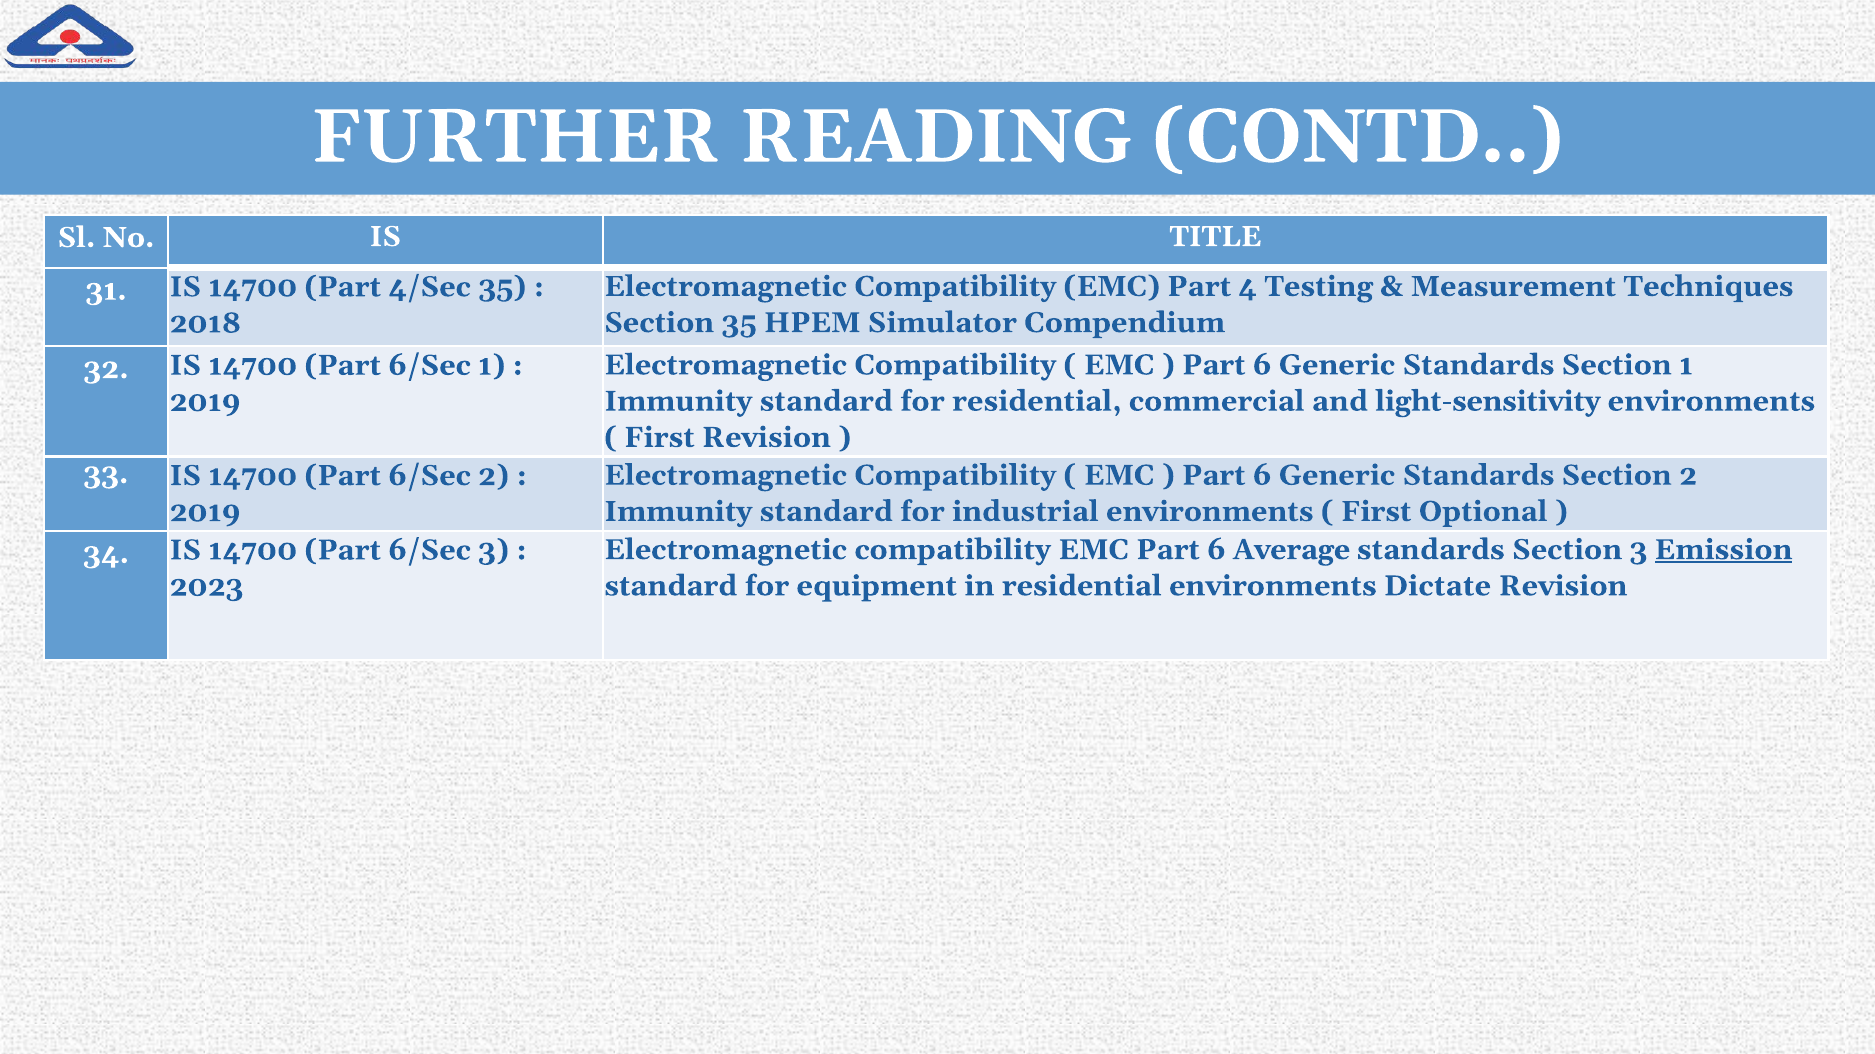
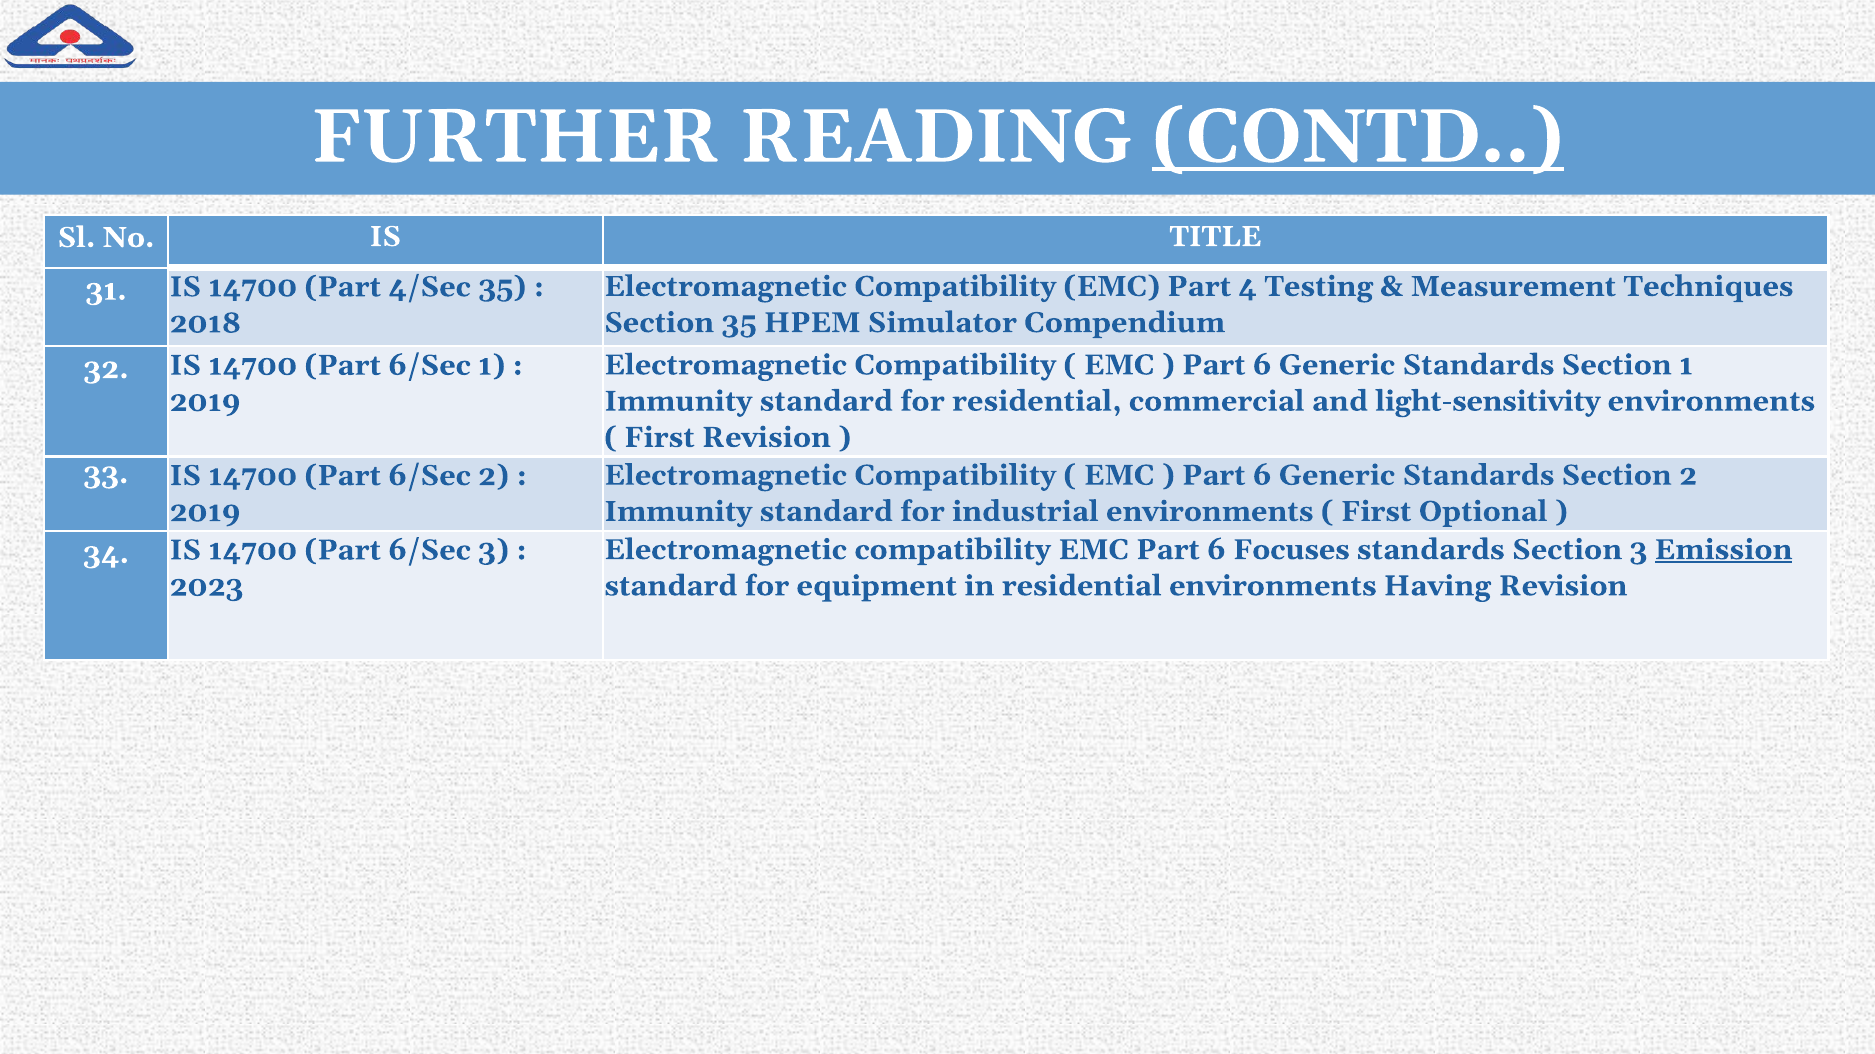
CONTD underline: none -> present
Average: Average -> Focuses
Dictate: Dictate -> Having
